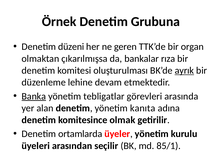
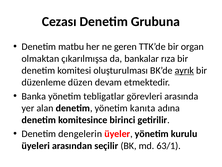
Örnek: Örnek -> Cezası
düzeni: düzeni -> matbu
lehine: lehine -> düzen
Banka underline: present -> none
olmak: olmak -> birinci
ortamlarda: ortamlarda -> dengelerin
85/1: 85/1 -> 63/1
